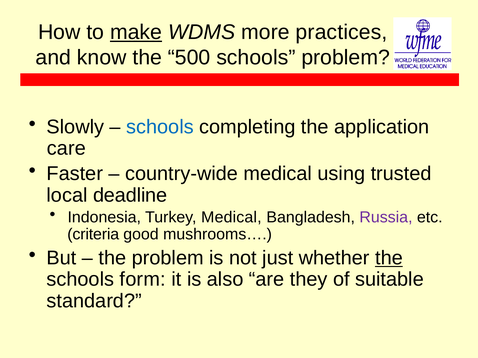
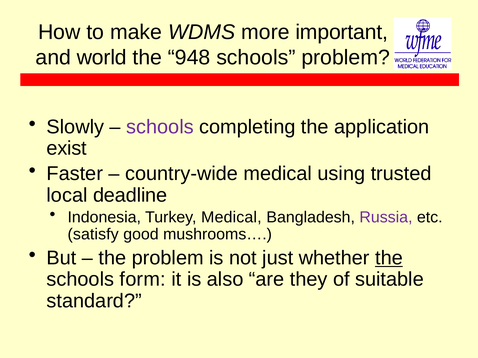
make underline: present -> none
practices: practices -> important
know: know -> world
500: 500 -> 948
schools at (160, 127) colour: blue -> purple
care: care -> exist
criteria: criteria -> satisfy
